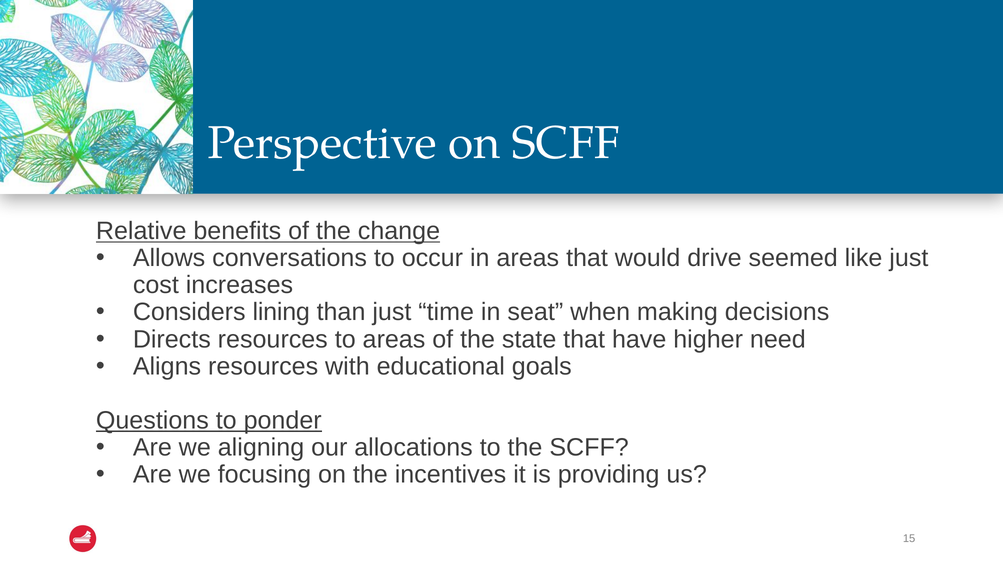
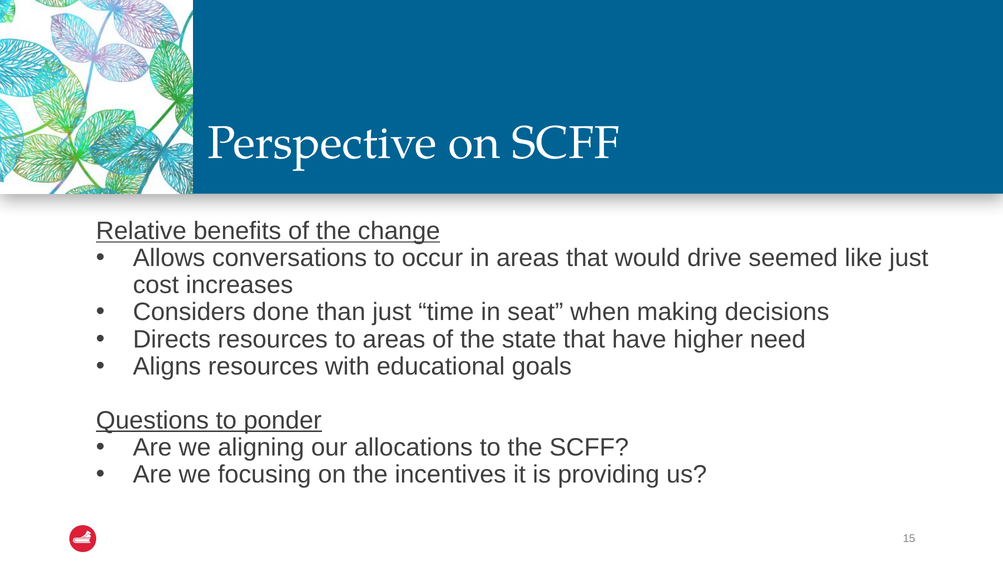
lining: lining -> done
